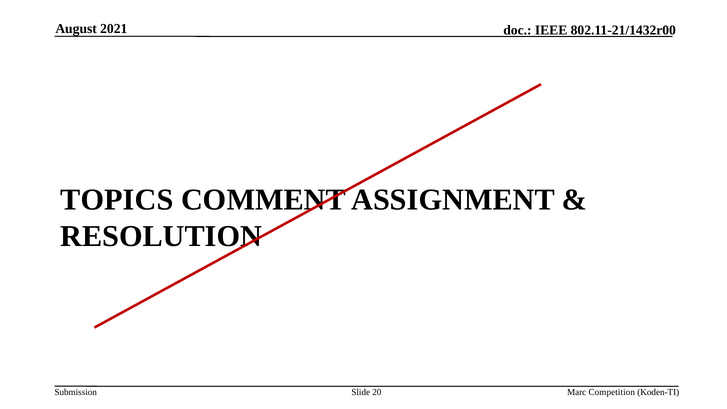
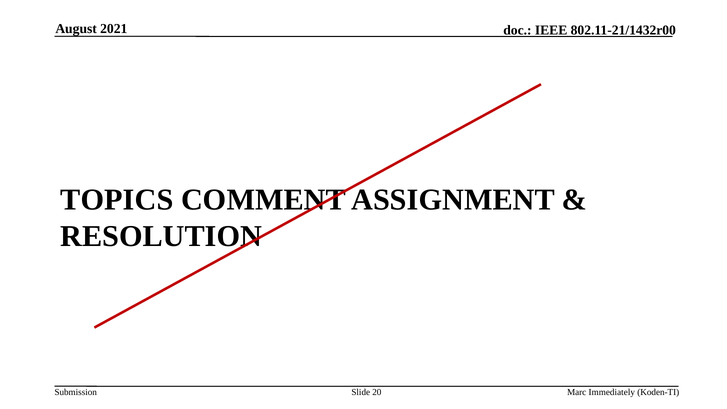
Competition: Competition -> Immediately
